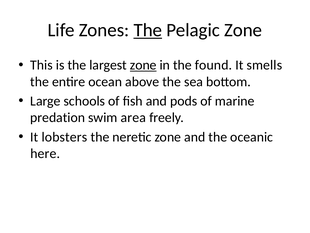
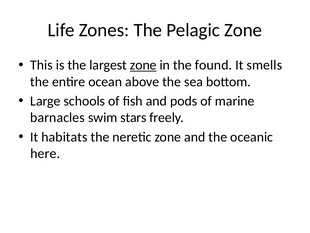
The at (148, 30) underline: present -> none
predation: predation -> barnacles
area: area -> stars
lobsters: lobsters -> habitats
